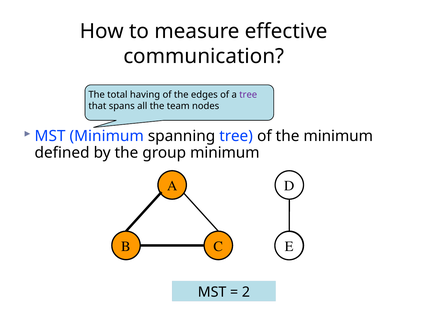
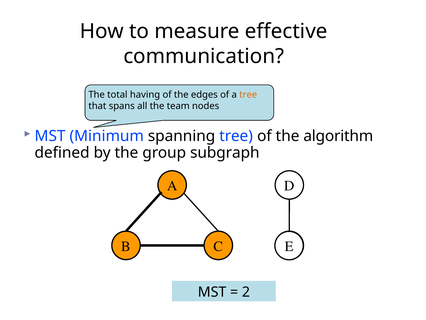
tree at (248, 94) colour: purple -> orange
the minimum: minimum -> algorithm
group minimum: minimum -> subgraph
